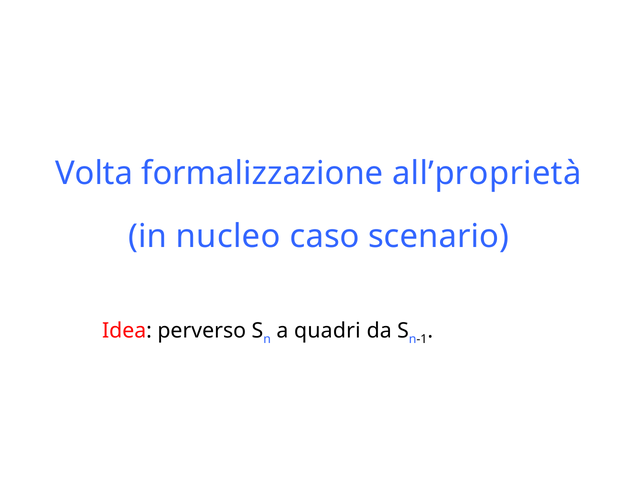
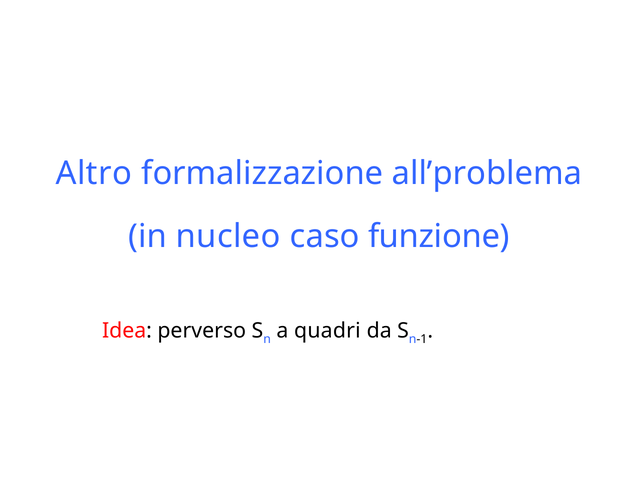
Volta: Volta -> Altro
all’proprietà: all’proprietà -> all’problema
scenario: scenario -> funzione
